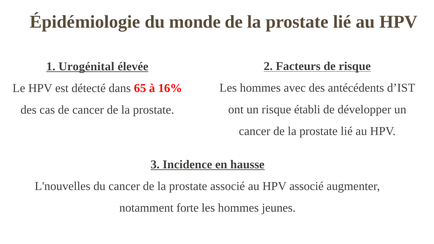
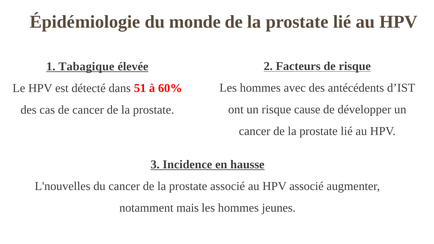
Urogénital: Urogénital -> Tabagique
65: 65 -> 51
16%: 16% -> 60%
établi: établi -> cause
forte: forte -> mais
